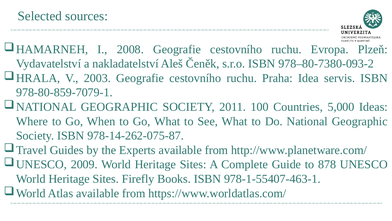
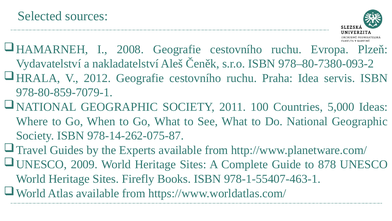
2003: 2003 -> 2012
